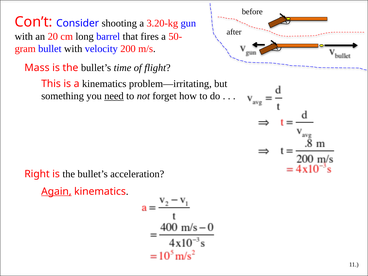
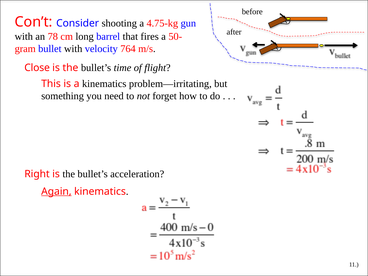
3.20-kg: 3.20-kg -> 4.75-kg
20: 20 -> 78
200: 200 -> 764
Mass: Mass -> Close
need underline: present -> none
